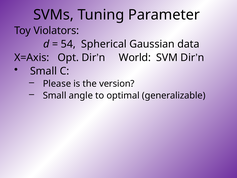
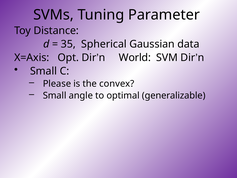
Violators: Violators -> Distance
54: 54 -> 35
version: version -> convex
